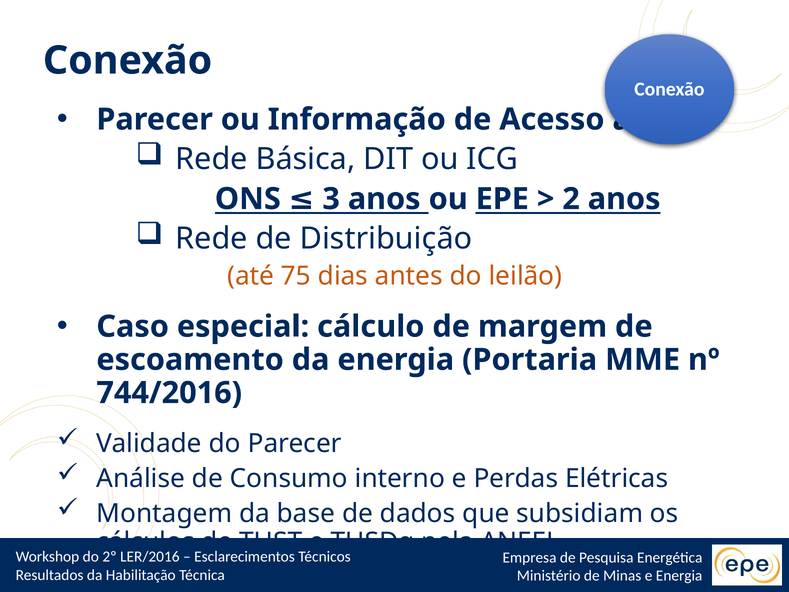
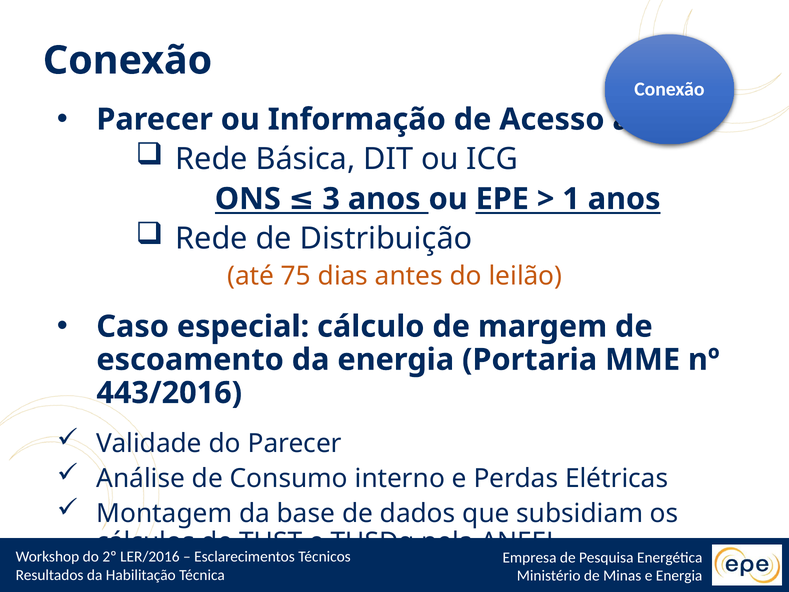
2: 2 -> 1
744/2016: 744/2016 -> 443/2016
